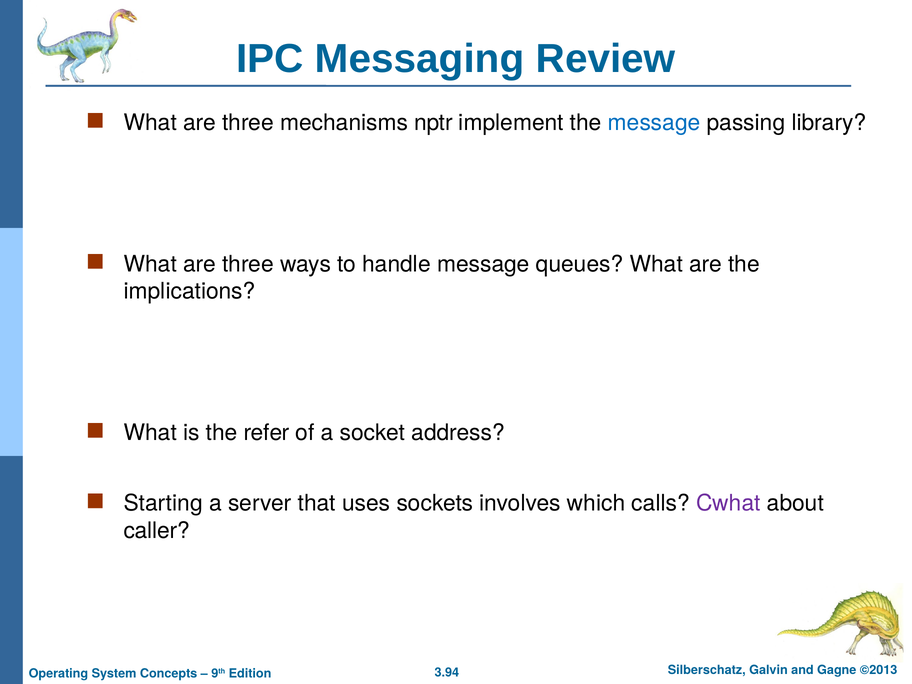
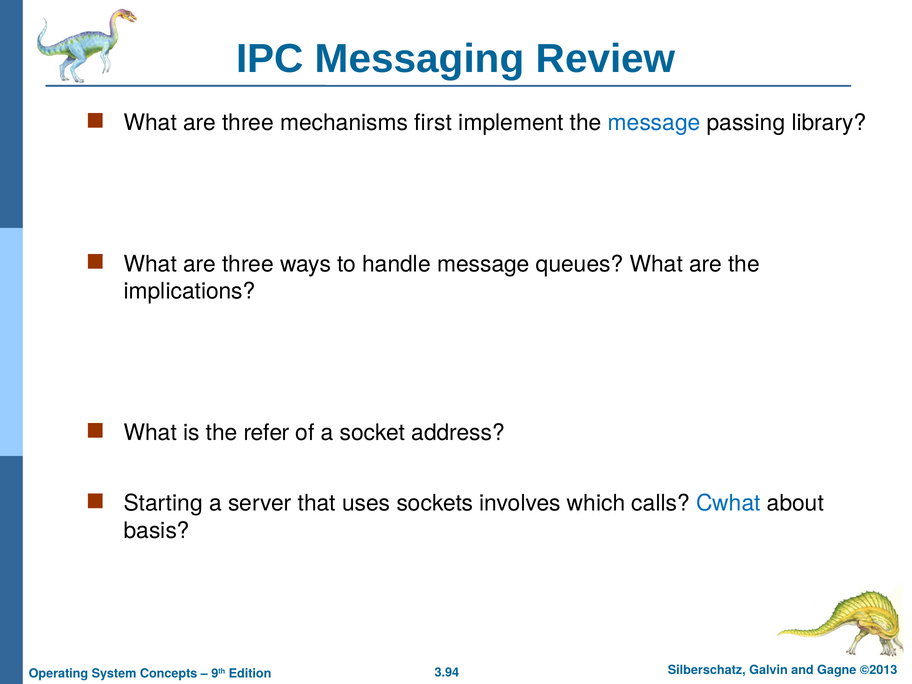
nptr: nptr -> first
Cwhat colour: purple -> blue
caller: caller -> basis
